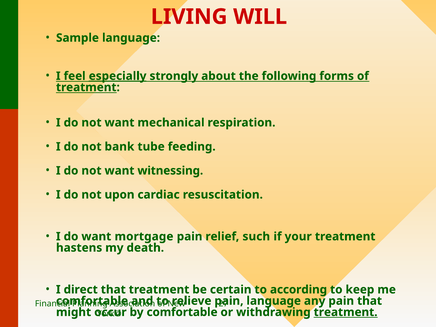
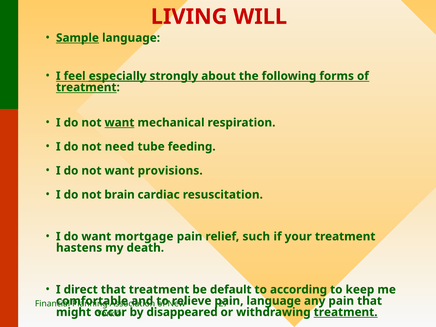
Sample underline: none -> present
want at (119, 123) underline: none -> present
bank: bank -> need
witnessing: witnessing -> provisions
upon: upon -> brain
certain: certain -> default
by comfortable: comfortable -> disappeared
